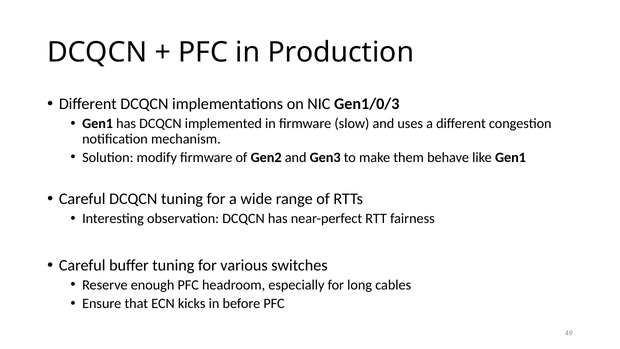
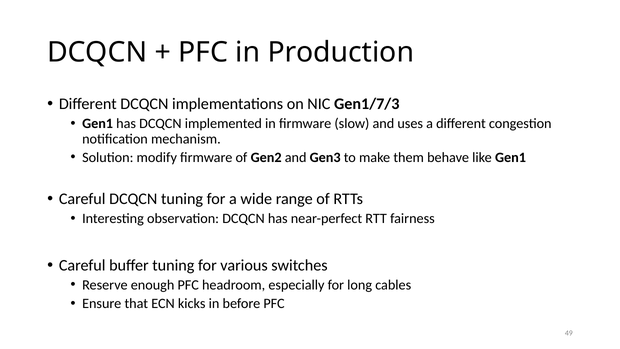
Gen1/0/3: Gen1/0/3 -> Gen1/7/3
